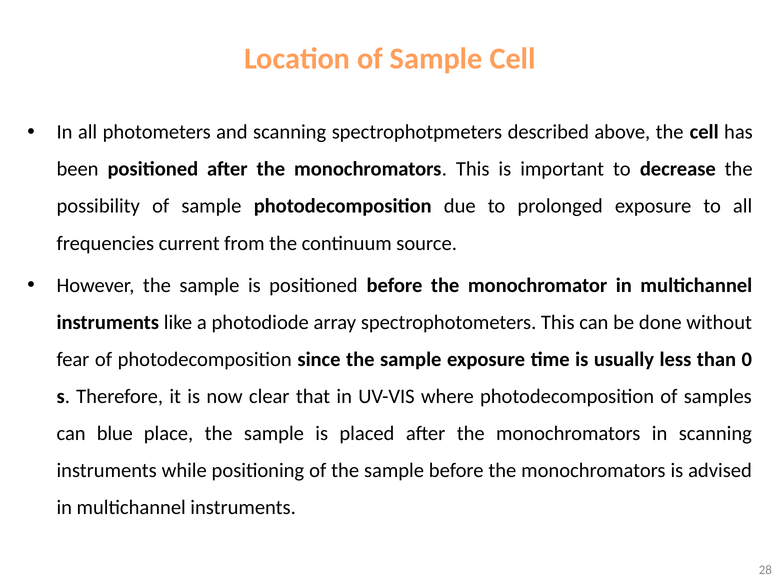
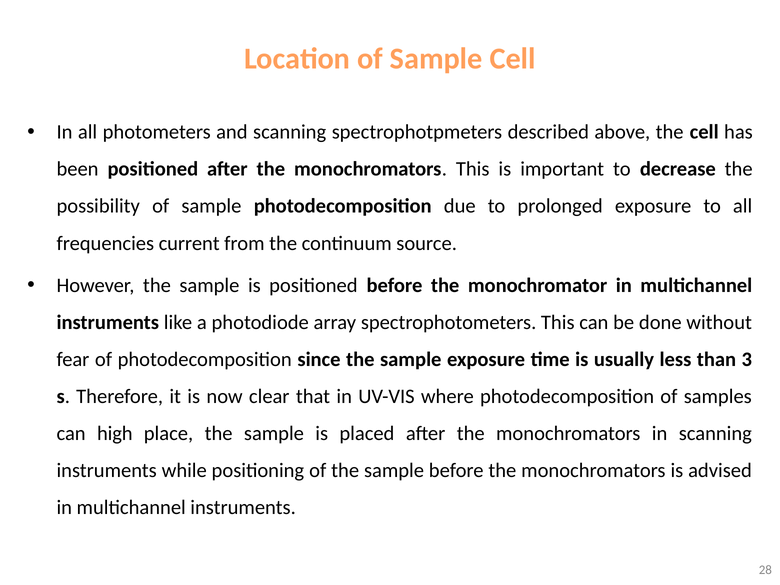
0: 0 -> 3
blue: blue -> high
